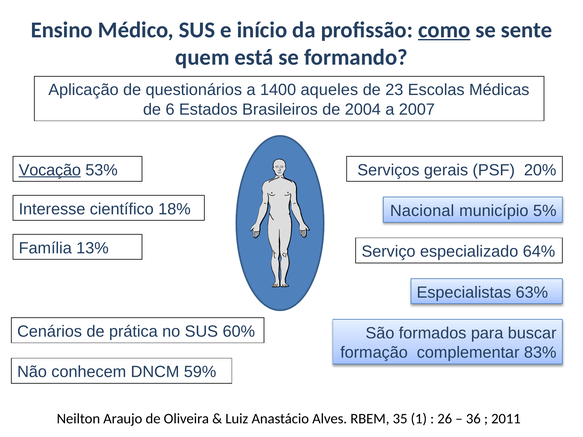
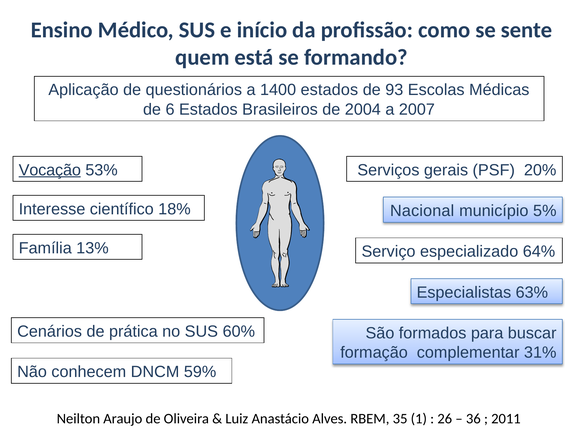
como underline: present -> none
1400 aqueles: aqueles -> estados
23: 23 -> 93
83%: 83% -> 31%
